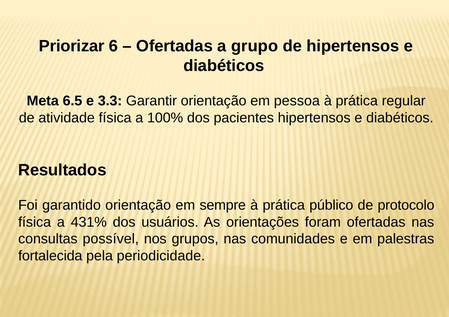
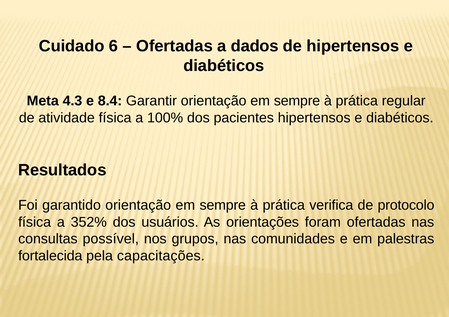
Priorizar: Priorizar -> Cuidado
grupo: grupo -> dados
6.5: 6.5 -> 4.3
3.3: 3.3 -> 8.4
Garantir orientação em pessoa: pessoa -> sempre
público: público -> verifica
431%: 431% -> 352%
periodicidade: periodicidade -> capacitações
